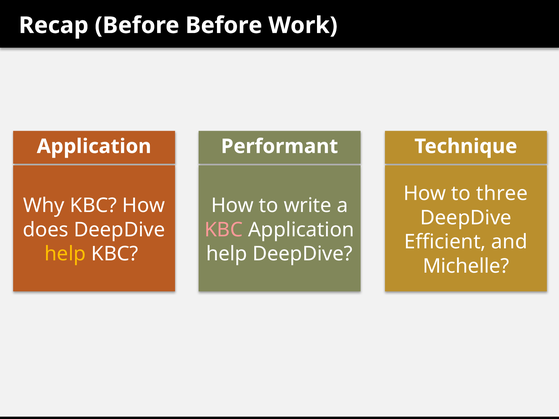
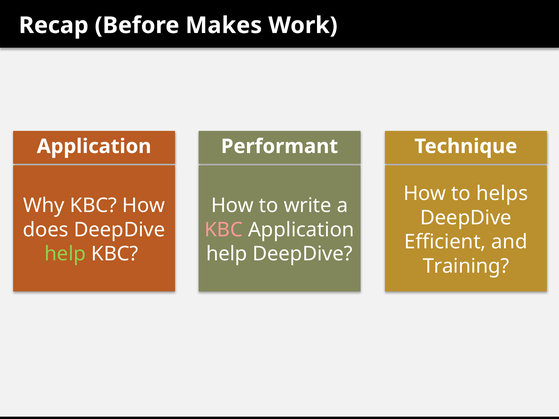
Before Before: Before -> Makes
three: three -> helps
help at (65, 254) colour: yellow -> light green
Michelle: Michelle -> Training
